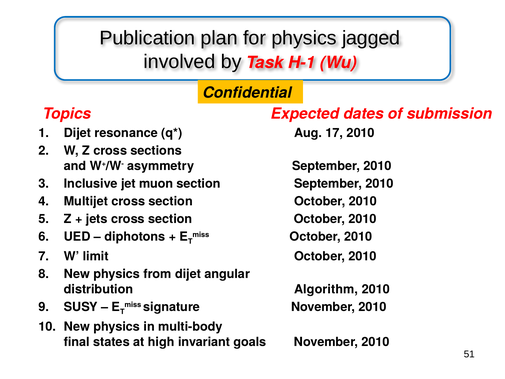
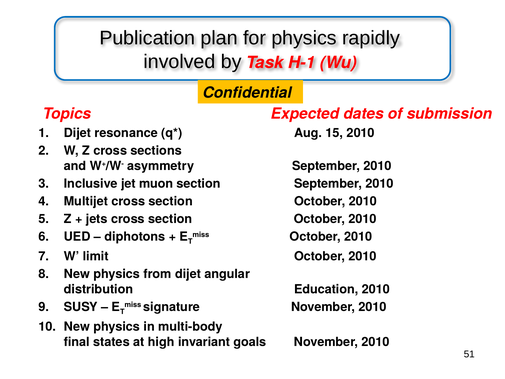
jagged: jagged -> rapidly
17: 17 -> 15
Algorithm: Algorithm -> Education
